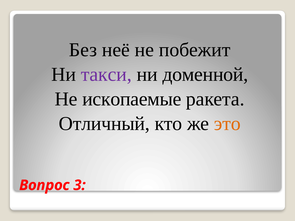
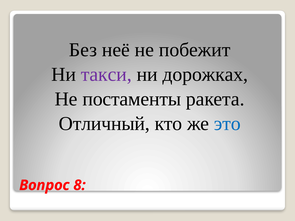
доменной: доменной -> дорожках
ископаемые: ископаемые -> постаменты
это colour: orange -> blue
3: 3 -> 8
